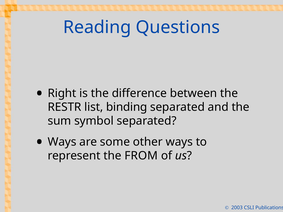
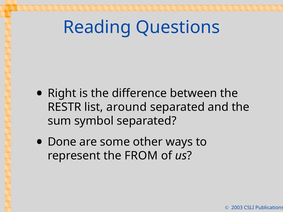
binding: binding -> around
Ways at (62, 142): Ways -> Done
